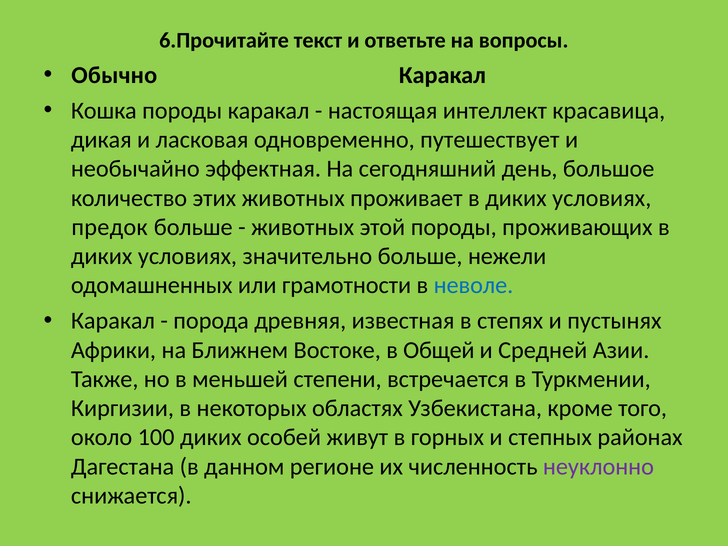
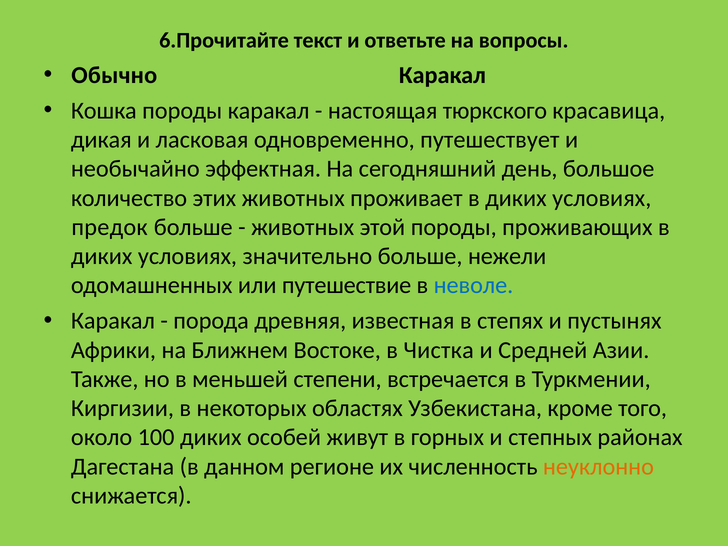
интеллект: интеллект -> тюркского
грамотности: грамотности -> путешествие
Общей: Общей -> Чистка
неуклонно colour: purple -> orange
